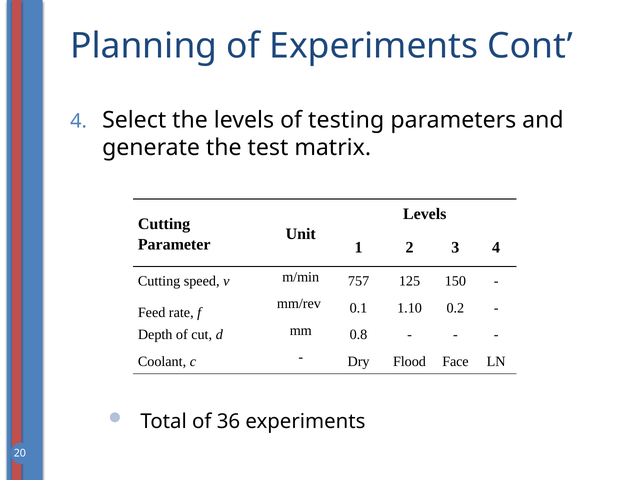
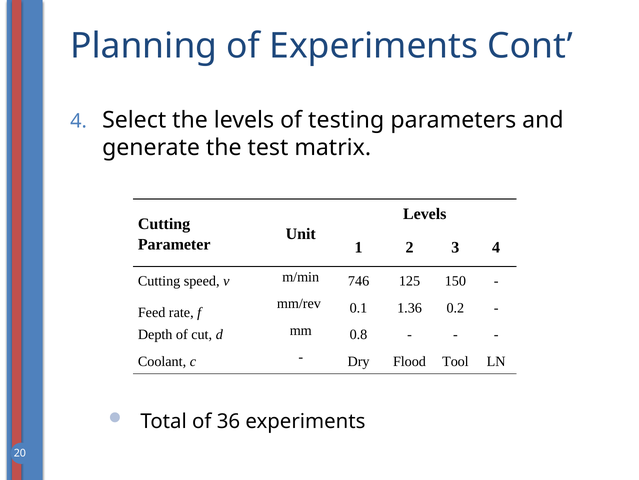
757: 757 -> 746
1.10: 1.10 -> 1.36
Face: Face -> Tool
